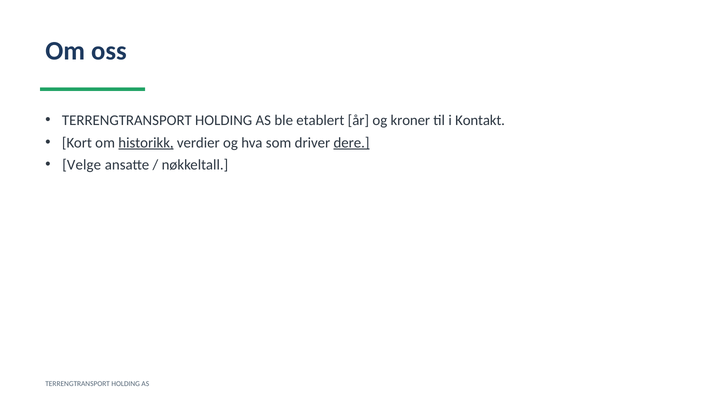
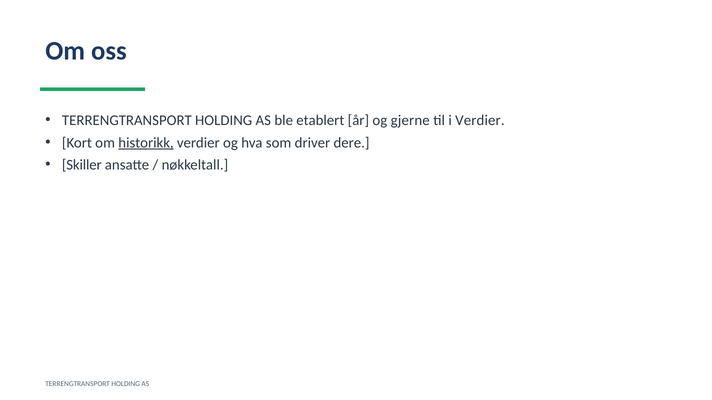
kroner: kroner -> gjerne
i Kontakt: Kontakt -> Verdier
dere underline: present -> none
Velge: Velge -> Skiller
